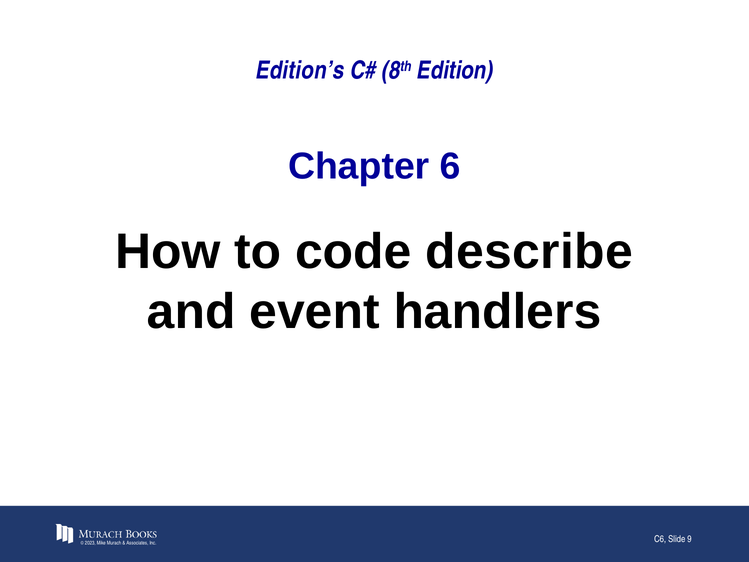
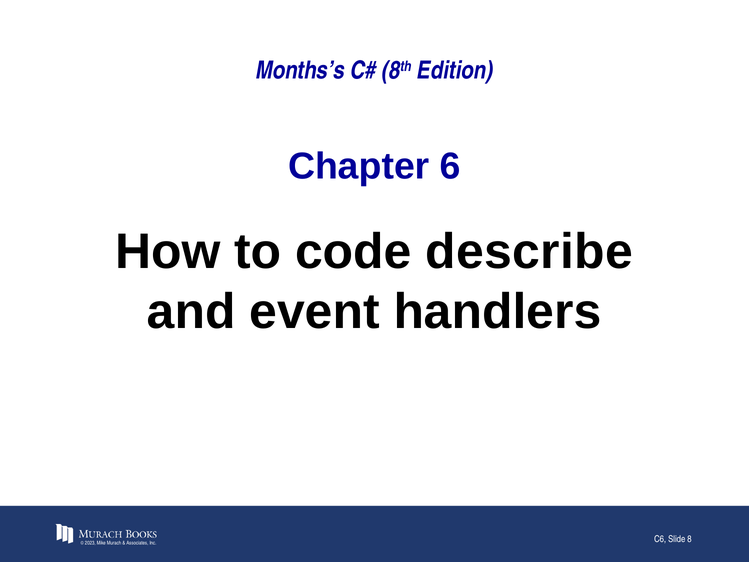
Edition’s: Edition’s -> Months’s
9: 9 -> 8
